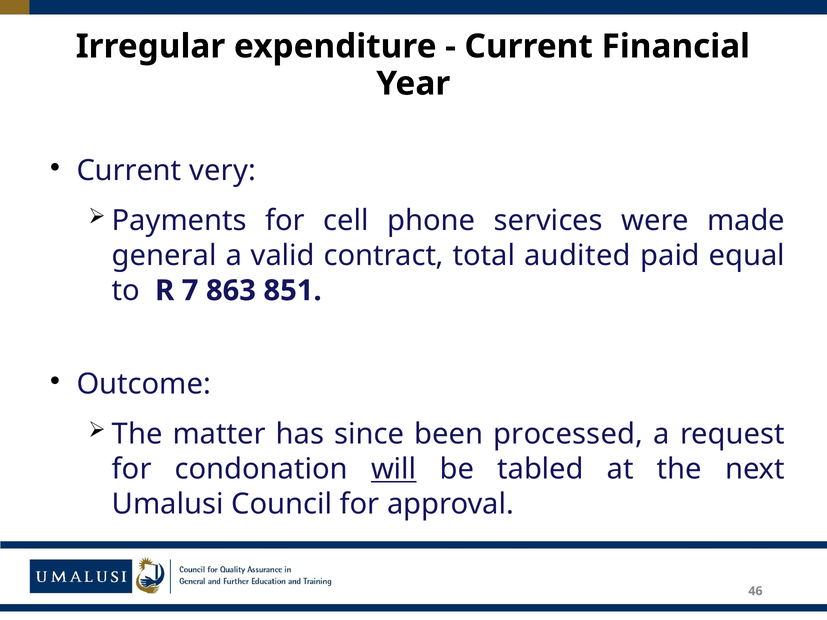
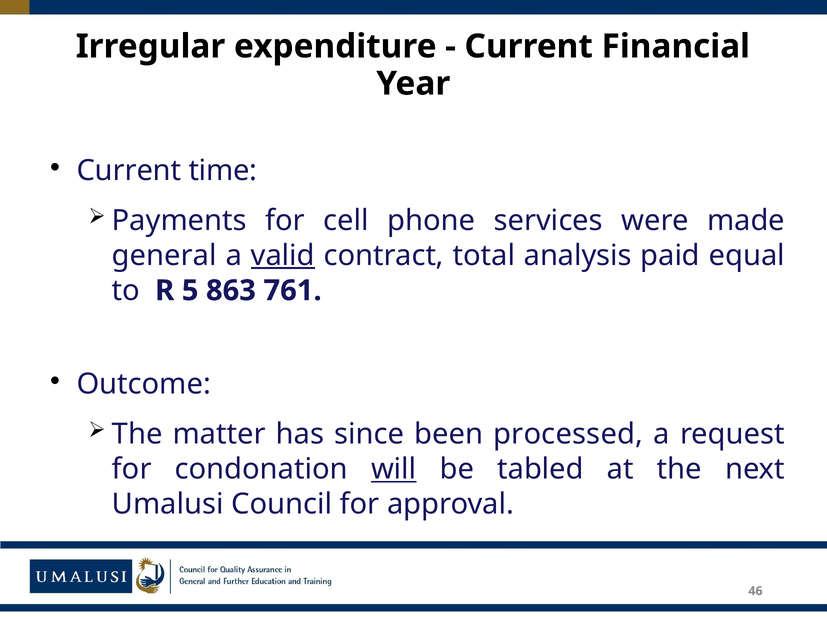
very: very -> time
valid underline: none -> present
audited: audited -> analysis
7: 7 -> 5
851: 851 -> 761
